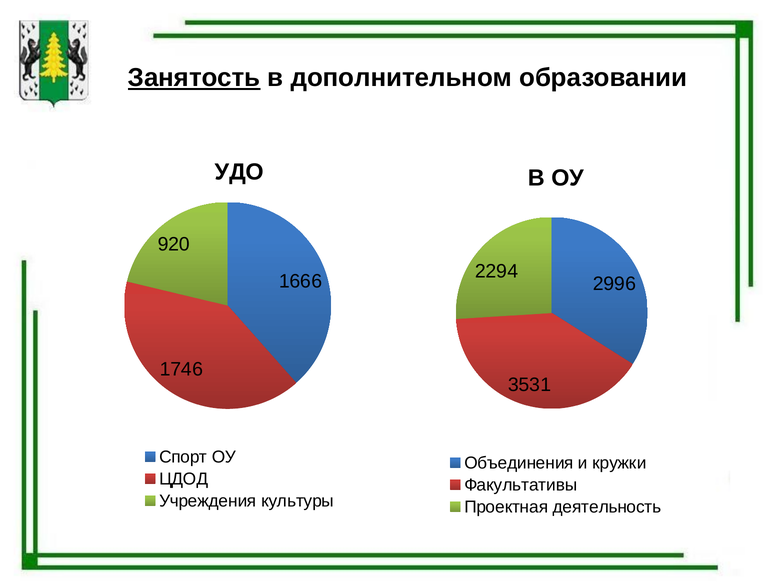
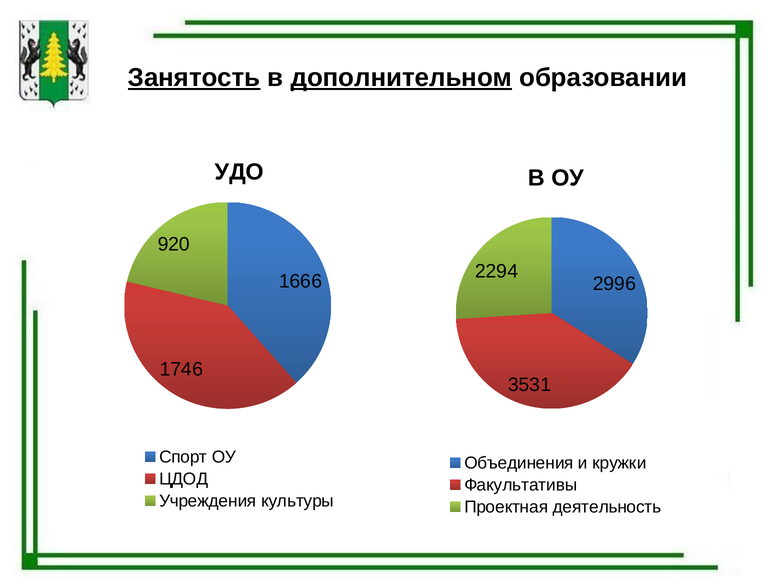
дополнительном underline: none -> present
